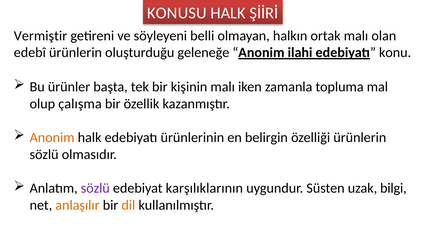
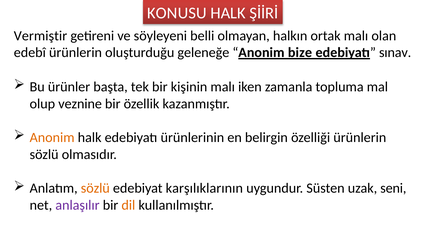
ilahi: ilahi -> bize
konu: konu -> sınav
çalışma: çalışma -> veznine
sözlü at (95, 188) colour: purple -> orange
bilgi: bilgi -> seni
anlaşılır colour: orange -> purple
